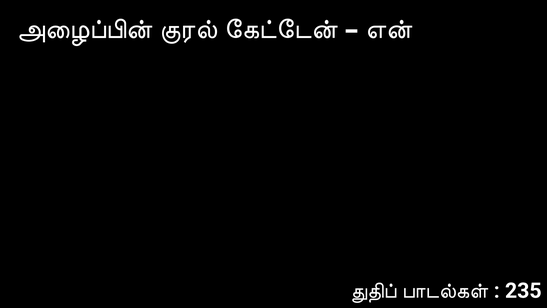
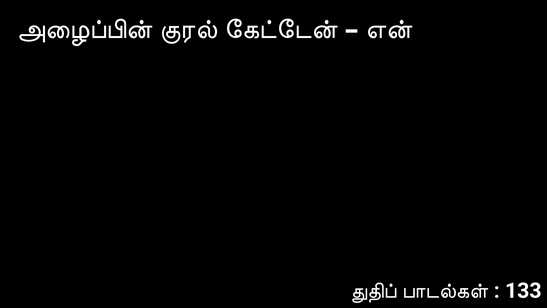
235: 235 -> 133
